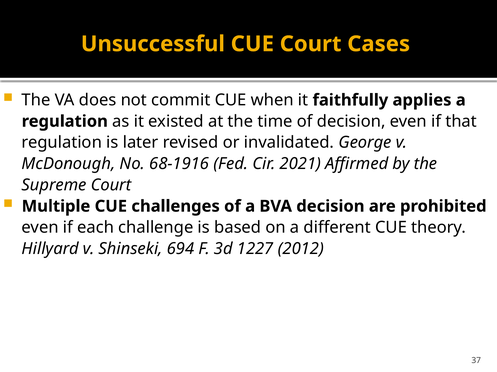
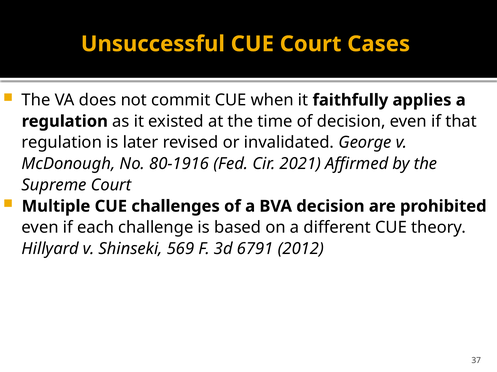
68-1916: 68-1916 -> 80-1916
694: 694 -> 569
1227: 1227 -> 6791
